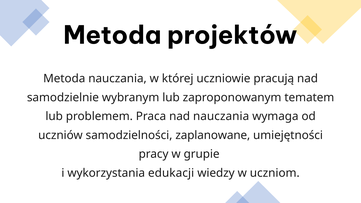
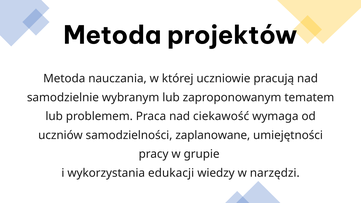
nad nauczania: nauczania -> ciekawość
uczniom: uczniom -> narzędzi
